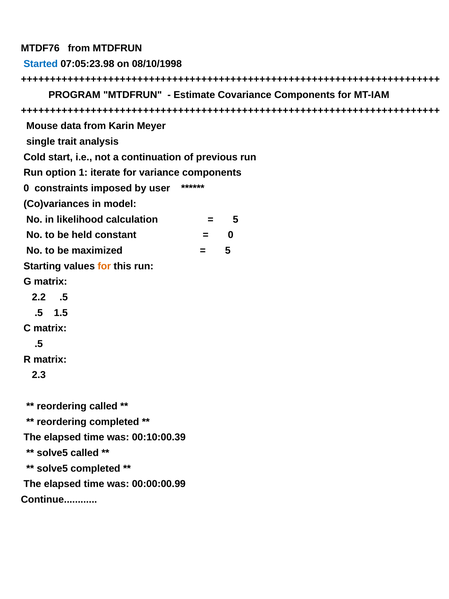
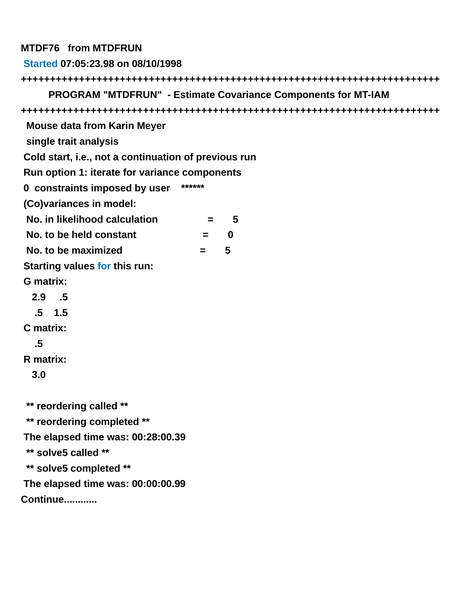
for at (104, 266) colour: orange -> blue
2.2: 2.2 -> 2.9
2.3: 2.3 -> 3.0
00:10:00.39: 00:10:00.39 -> 00:28:00.39
